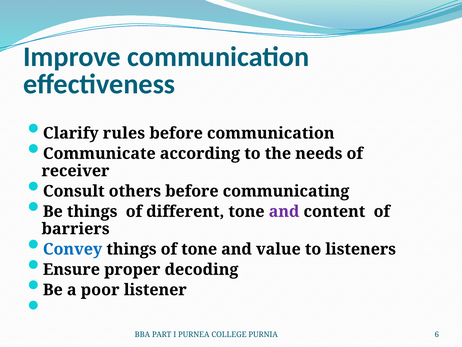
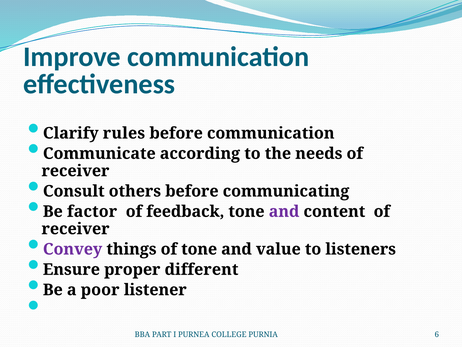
Be things: things -> factor
different: different -> feedback
barriers at (76, 229): barriers -> receiver
Convey colour: blue -> purple
decoding: decoding -> different
